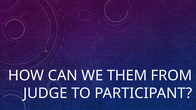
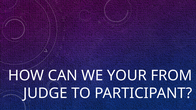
THEM: THEM -> YOUR
